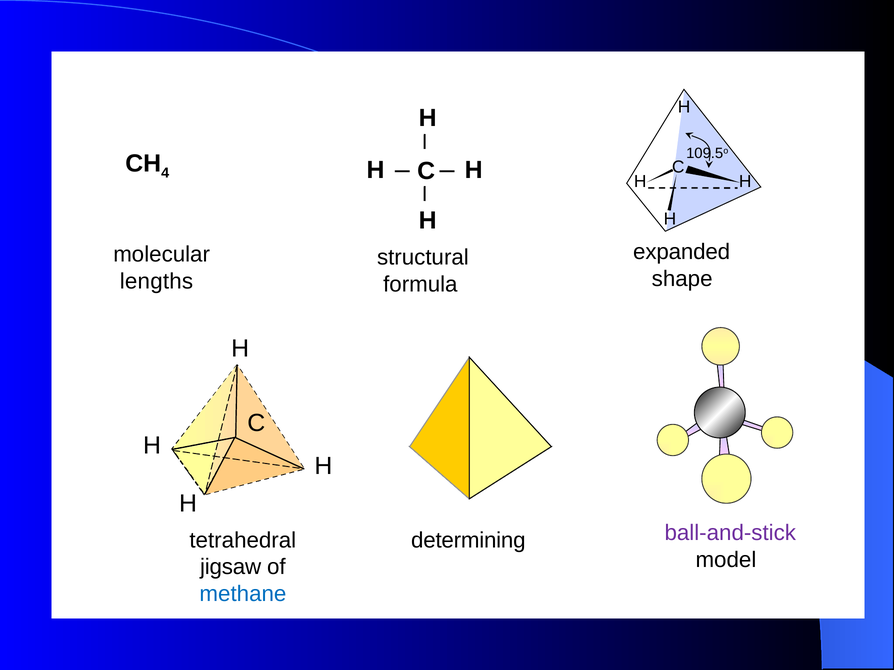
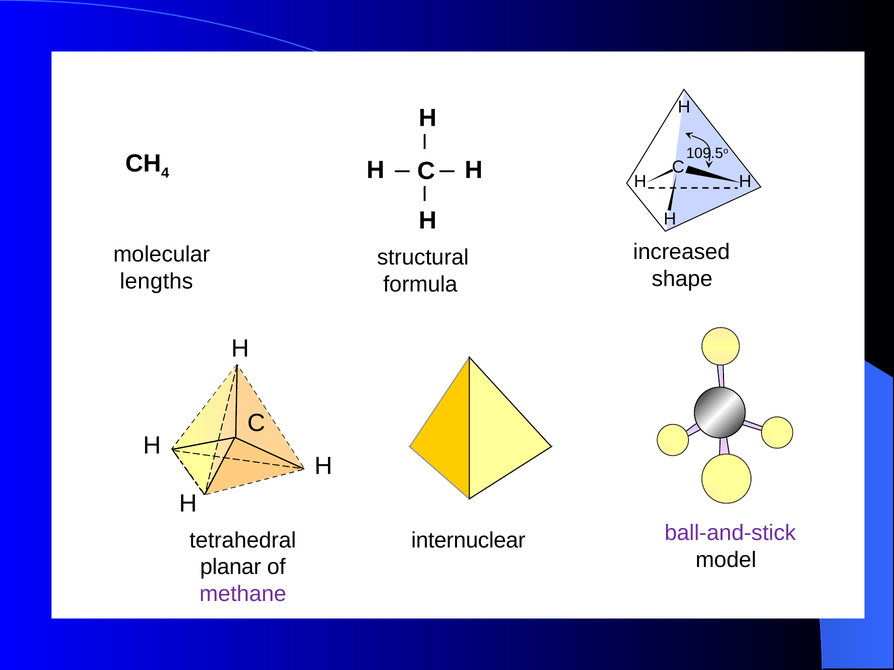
expanded: expanded -> increased
determining: determining -> internuclear
jigsaw: jigsaw -> planar
methane colour: blue -> purple
